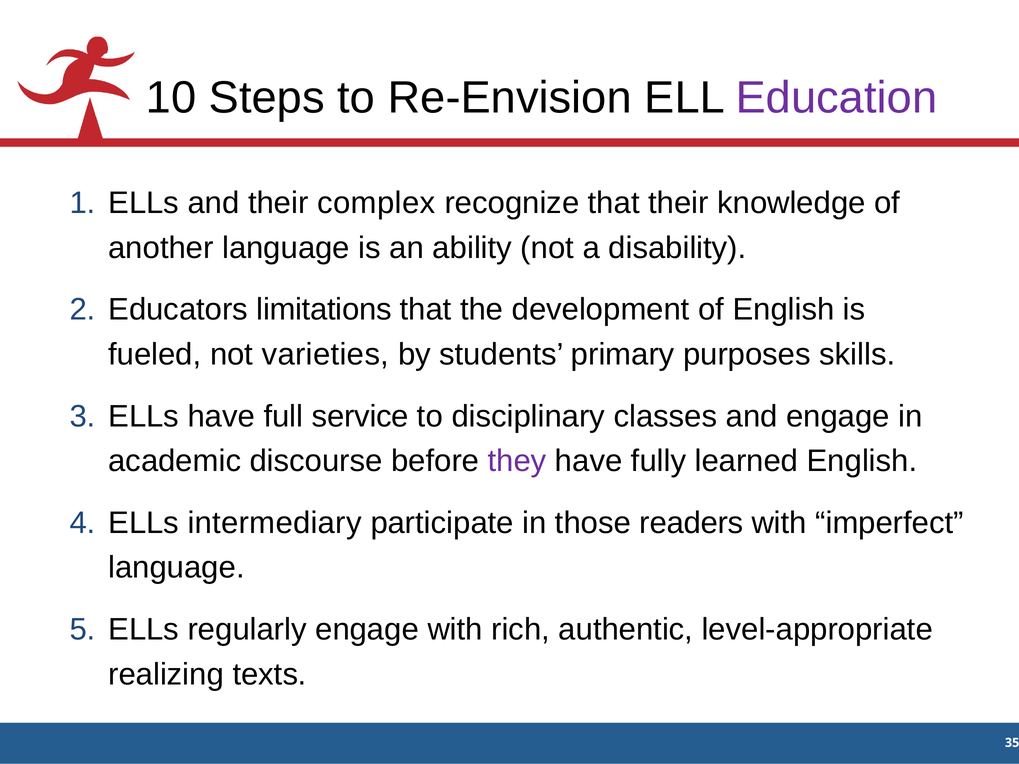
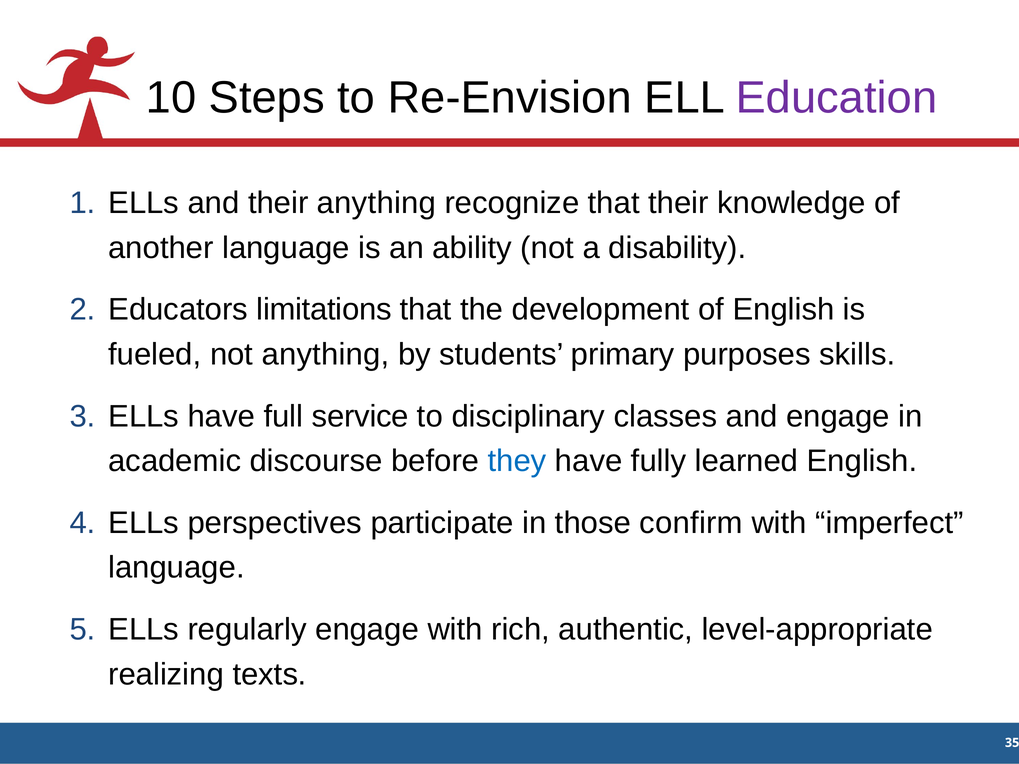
their complex: complex -> anything
not varieties: varieties -> anything
they colour: purple -> blue
intermediary: intermediary -> perspectives
readers: readers -> confirm
